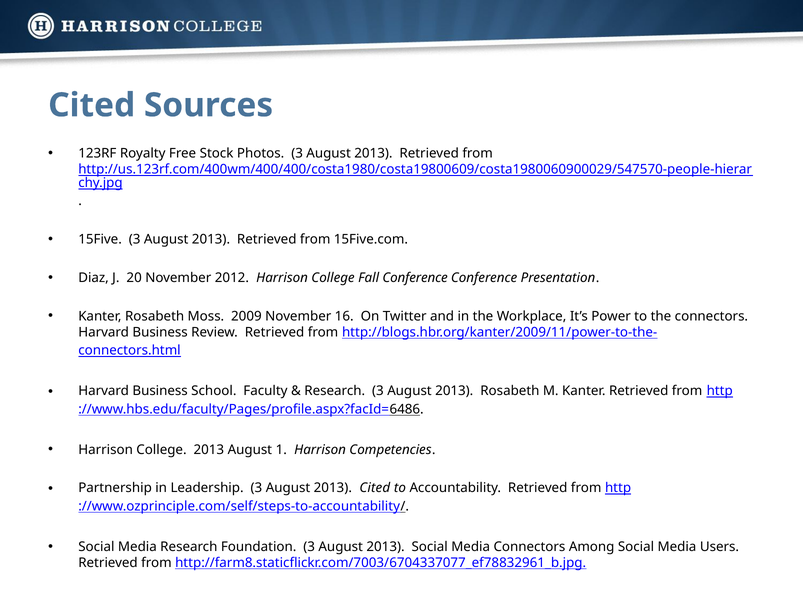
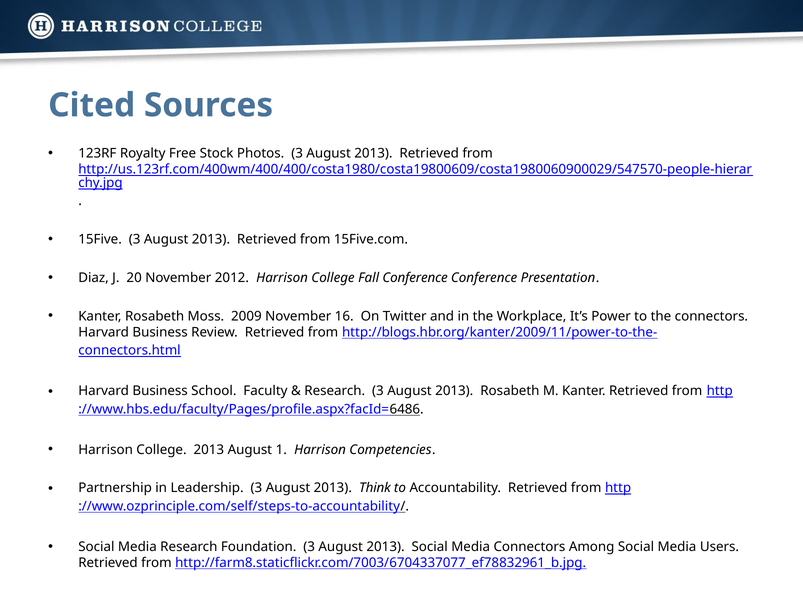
2013 Cited: Cited -> Think
